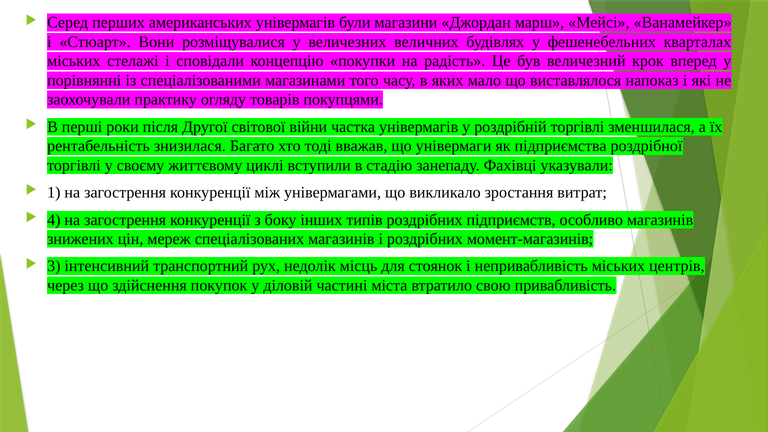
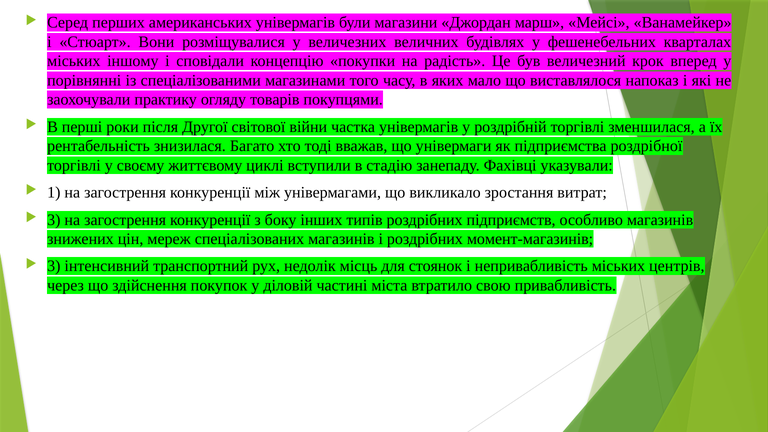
стелажі: стелажі -> іншому
4 at (54, 220): 4 -> 3
